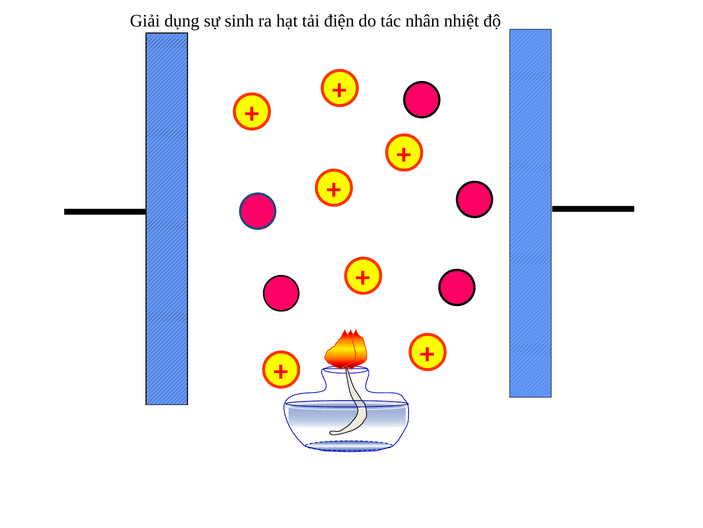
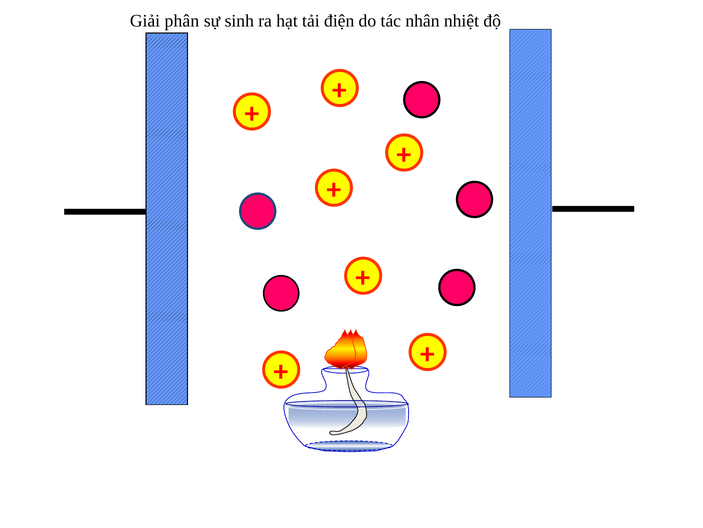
dụng: dụng -> phân
